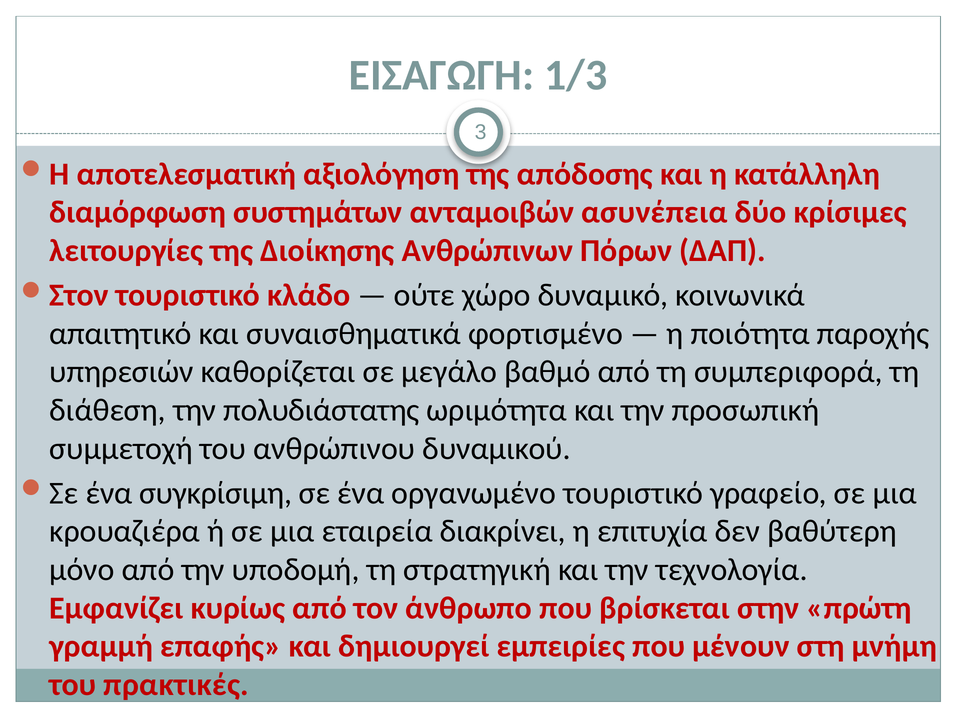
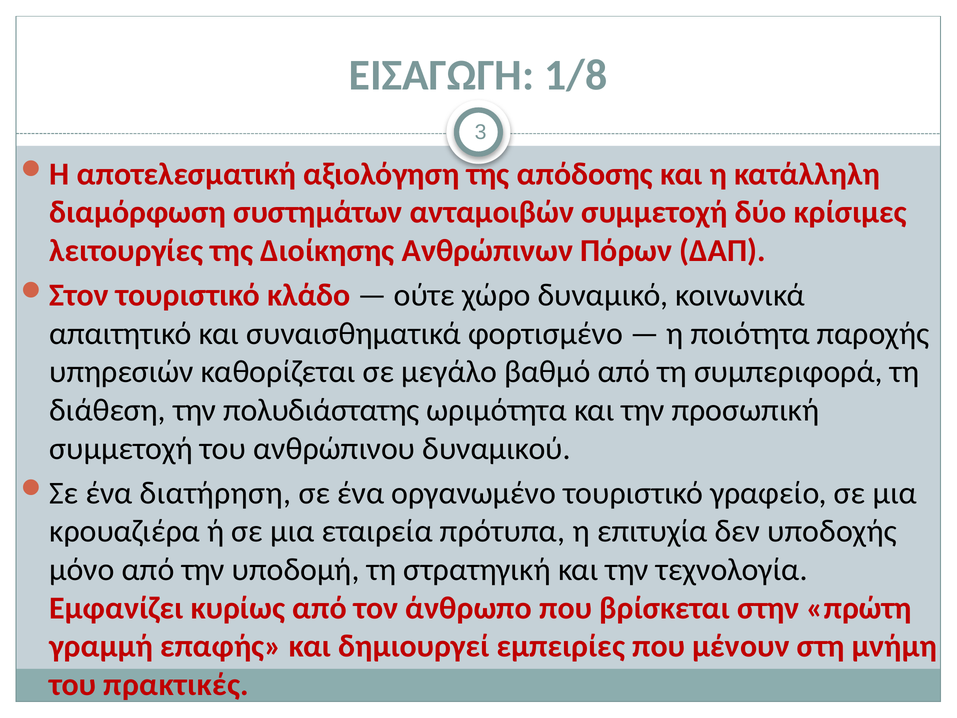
1/3: 1/3 -> 1/8
ανταμοιβών ασυνέπεια: ασυνέπεια -> συμμετοχή
συγκρίσιμη: συγκρίσιμη -> διατήρηση
διακρίνει: διακρίνει -> πρότυπα
βαθύτερη: βαθύτερη -> υποδοχής
